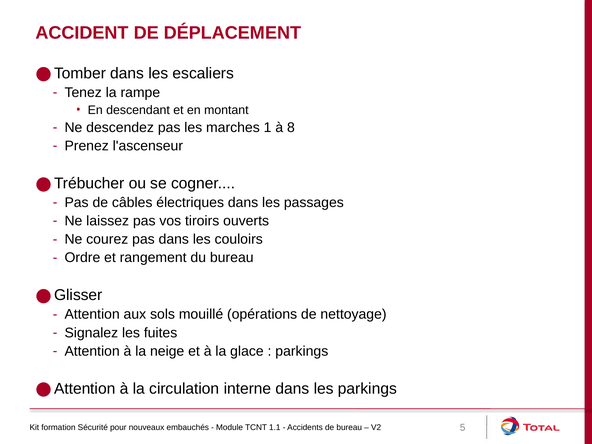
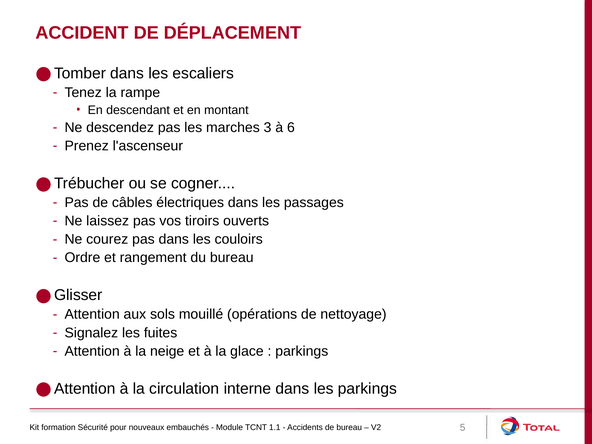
1: 1 -> 3
8: 8 -> 6
